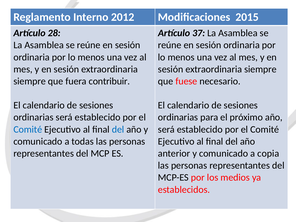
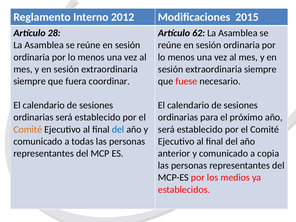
37: 37 -> 62
contribuir: contribuir -> coordinar
Comité at (28, 129) colour: blue -> orange
